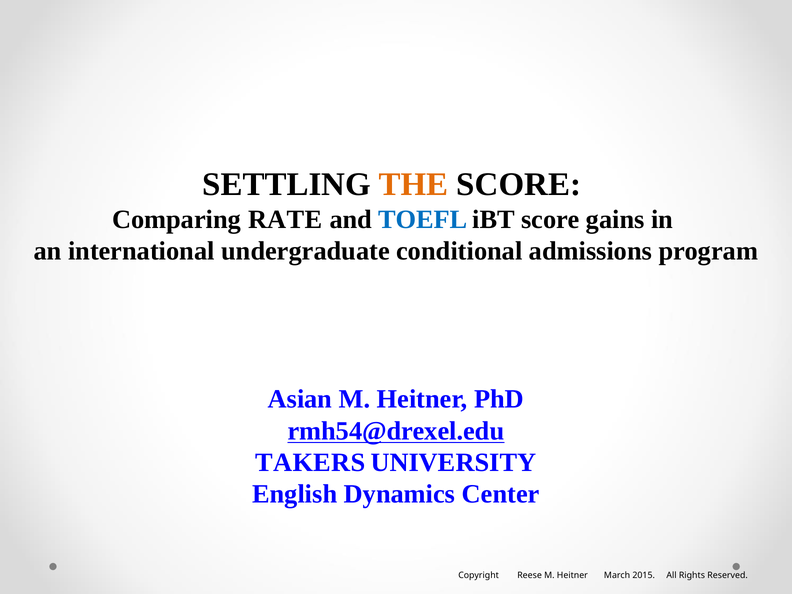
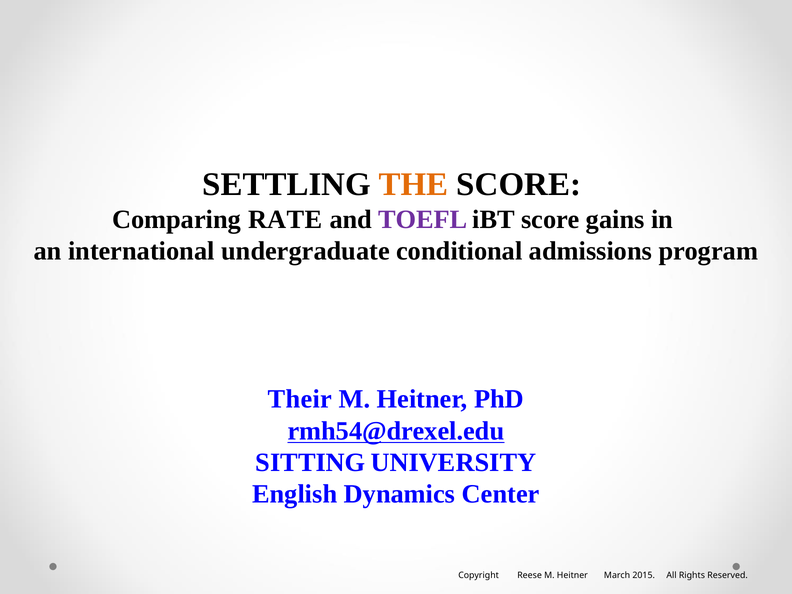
TOEFL colour: blue -> purple
Asian: Asian -> Their
TAKERS: TAKERS -> SITTING
